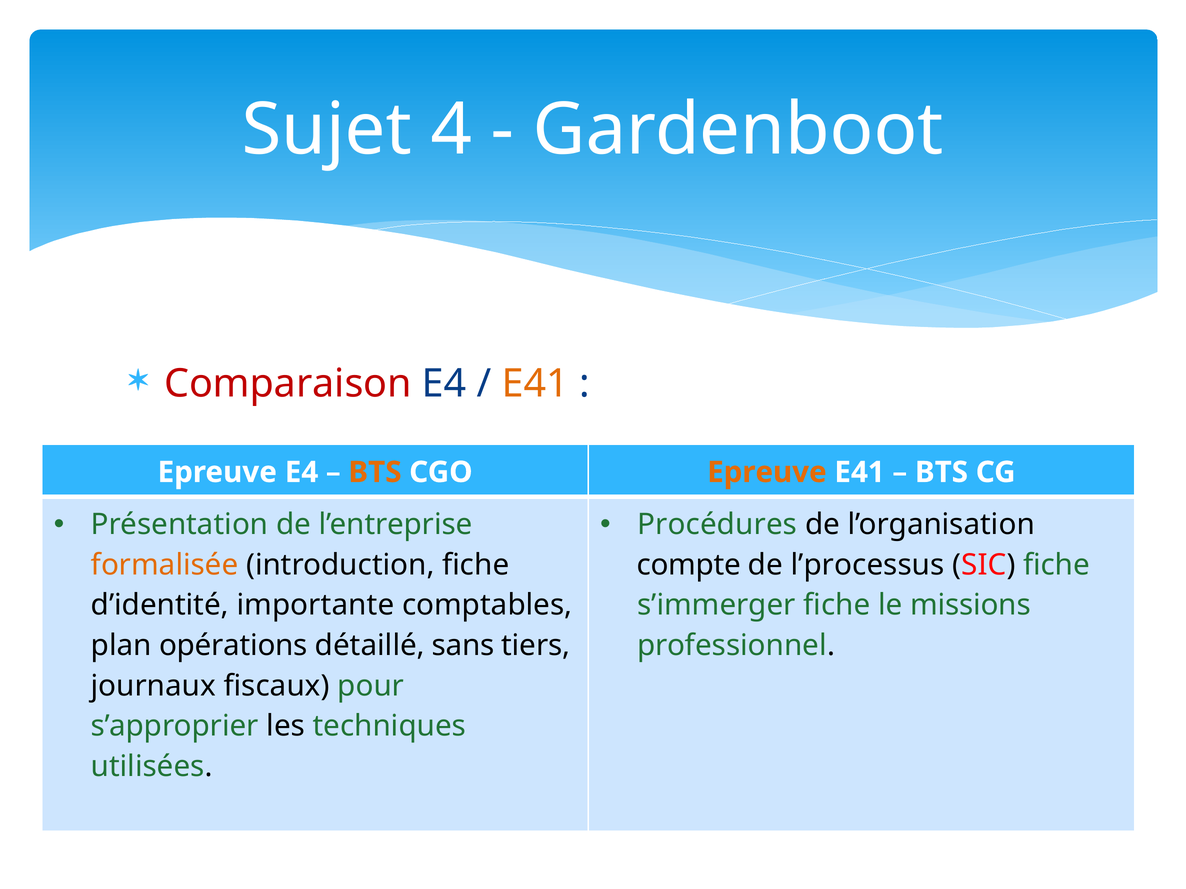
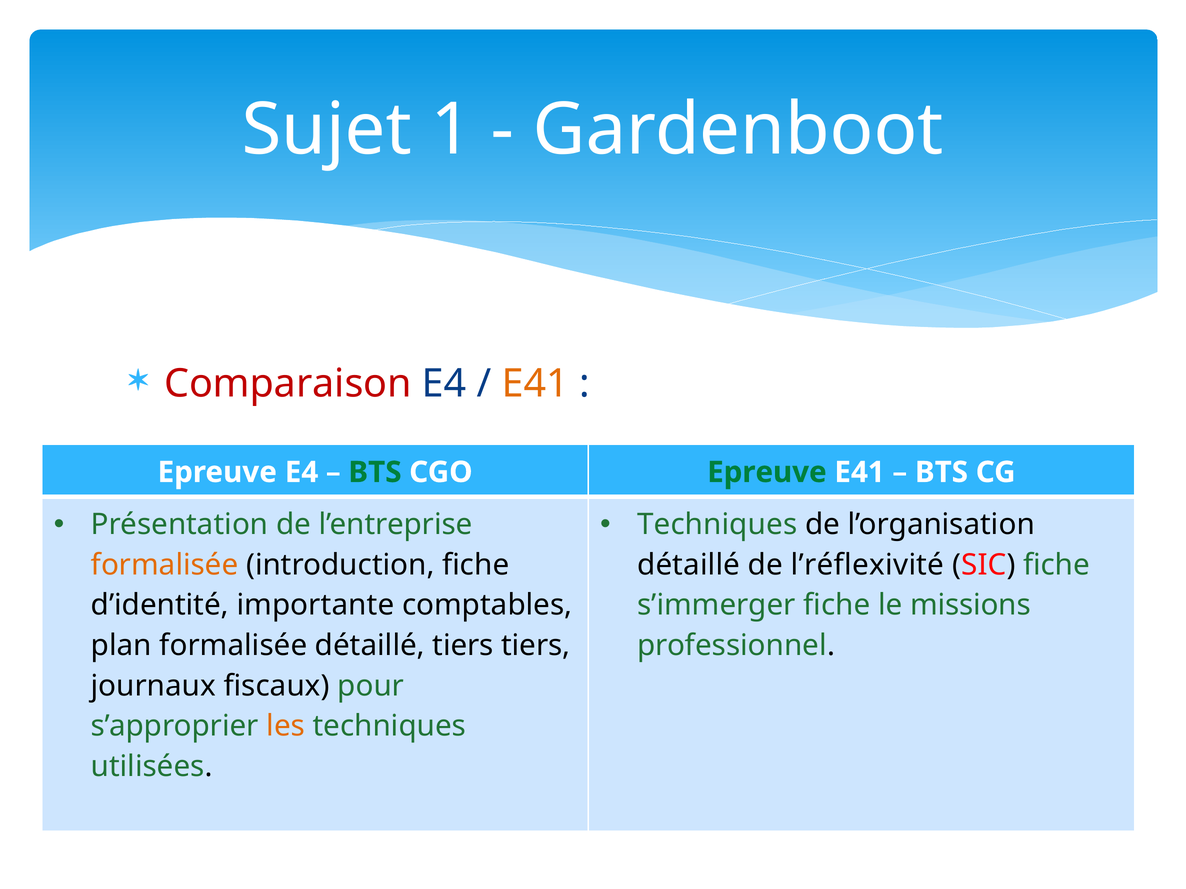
4: 4 -> 1
BTS at (375, 473) colour: orange -> green
Epreuve at (767, 473) colour: orange -> green
Procédures at (717, 525): Procédures -> Techniques
compte at (689, 565): compte -> détaillé
l’processus: l’processus -> l’réflexivité
plan opérations: opérations -> formalisée
détaillé sans: sans -> tiers
les colour: black -> orange
